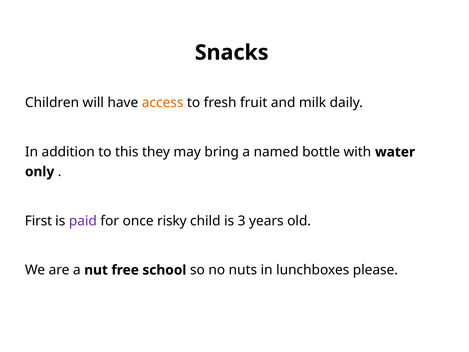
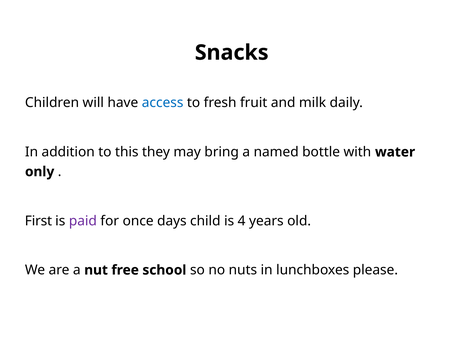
access colour: orange -> blue
risky: risky -> days
3: 3 -> 4
